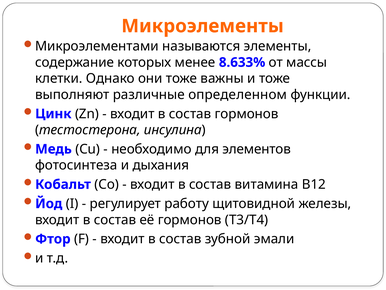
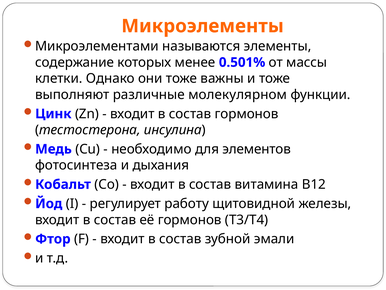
8.633%: 8.633% -> 0.501%
определенном: определенном -> молекулярном
